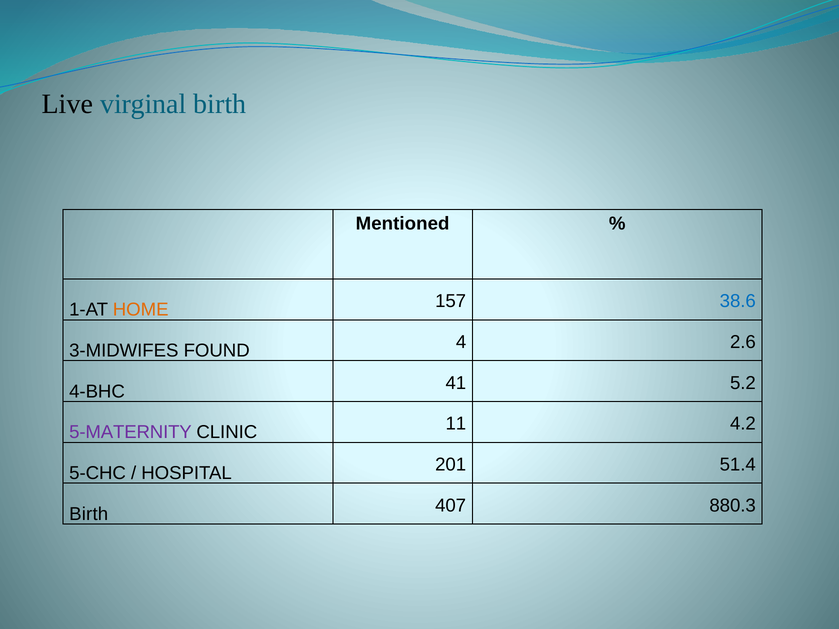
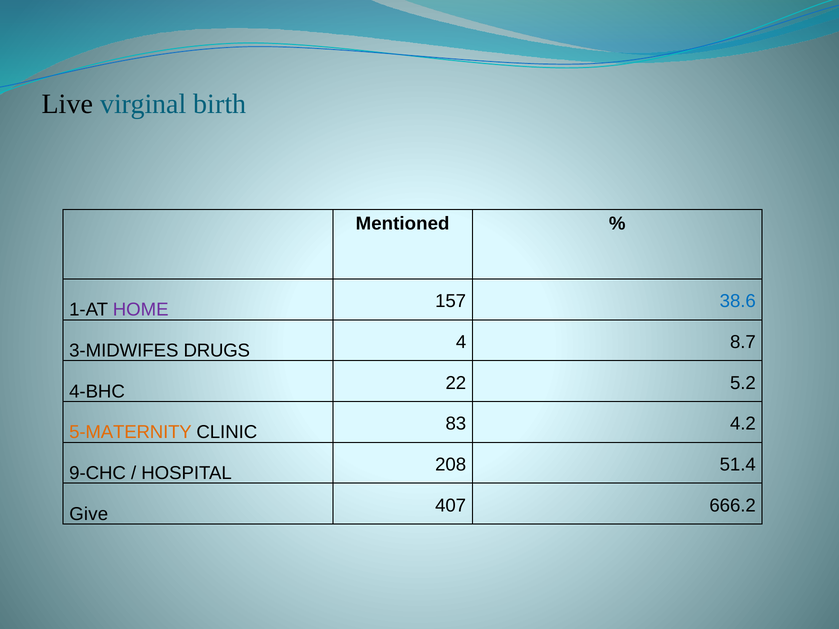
HOME colour: orange -> purple
FOUND: FOUND -> DRUGS
2.6: 2.6 -> 8.7
41: 41 -> 22
5-MATERNITY colour: purple -> orange
11: 11 -> 83
5-CHC: 5-CHC -> 9-CHC
201: 201 -> 208
Birth at (89, 514): Birth -> Give
880.3: 880.3 -> 666.2
